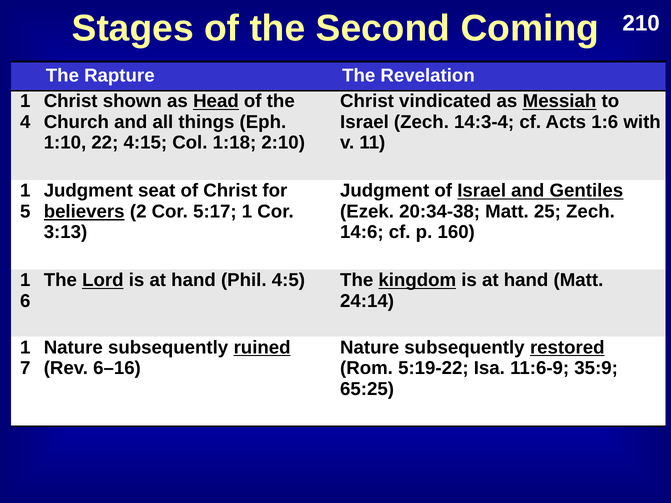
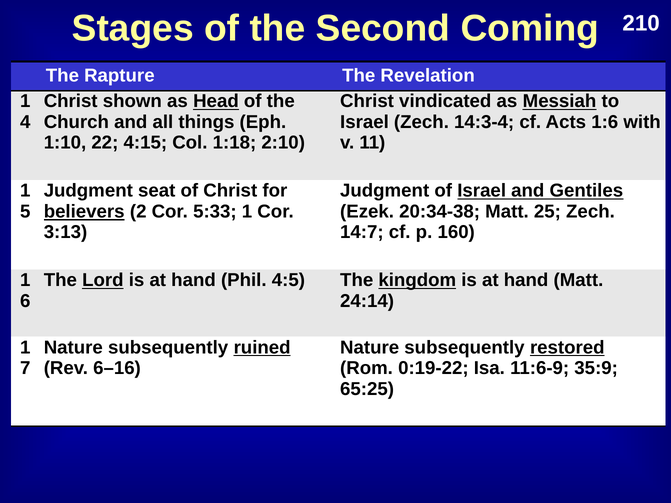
5:17: 5:17 -> 5:33
14:6: 14:6 -> 14:7
5:19-22: 5:19-22 -> 0:19-22
